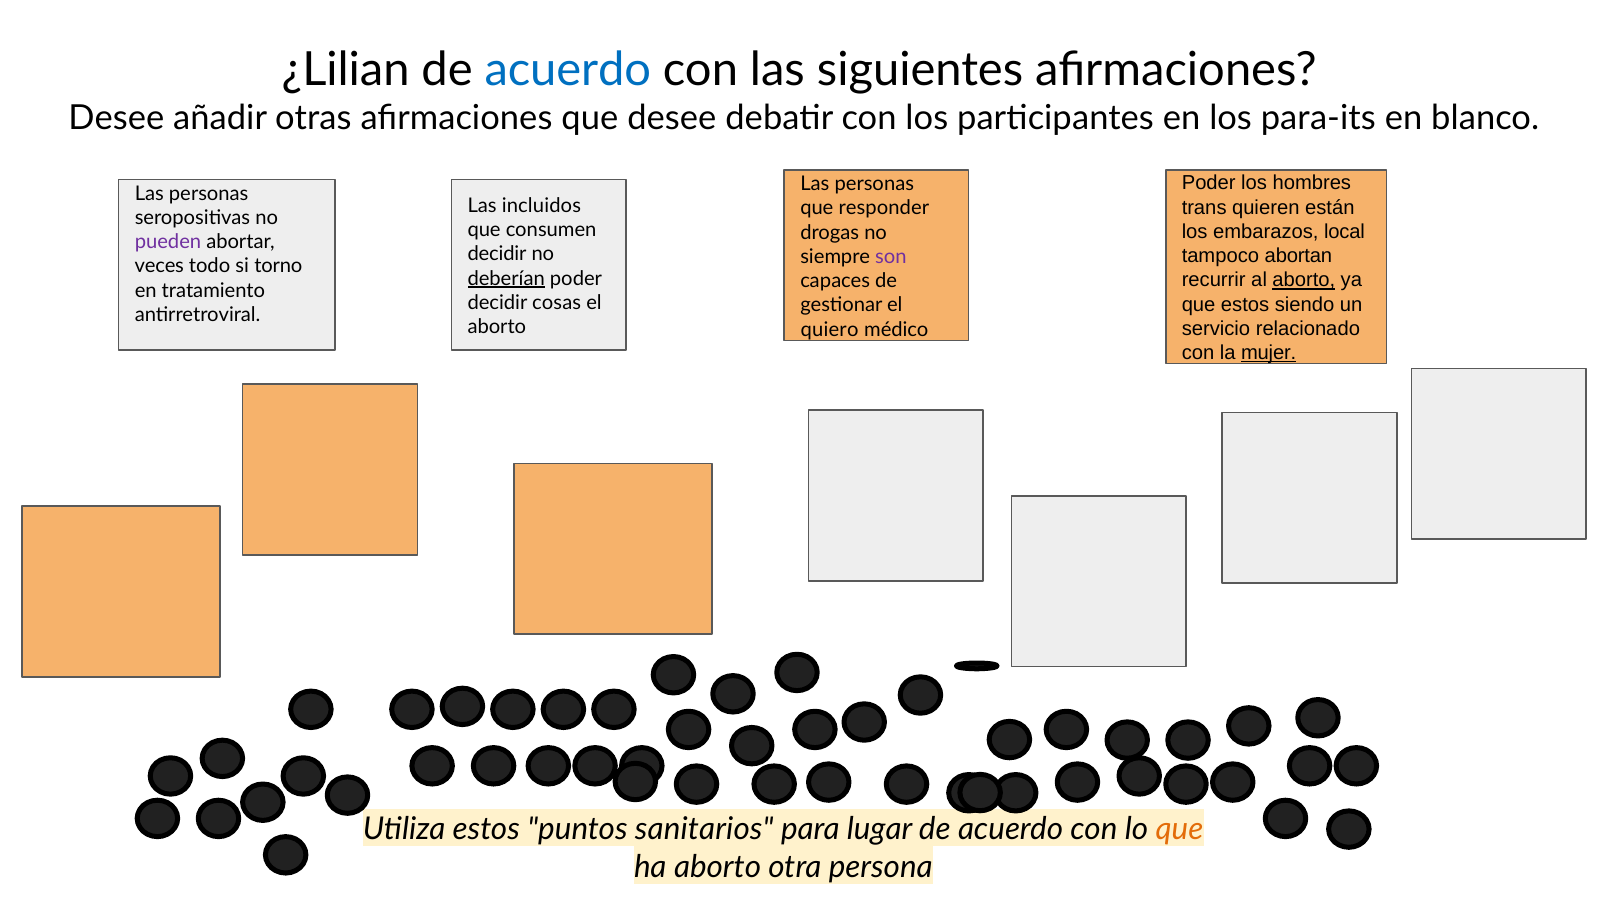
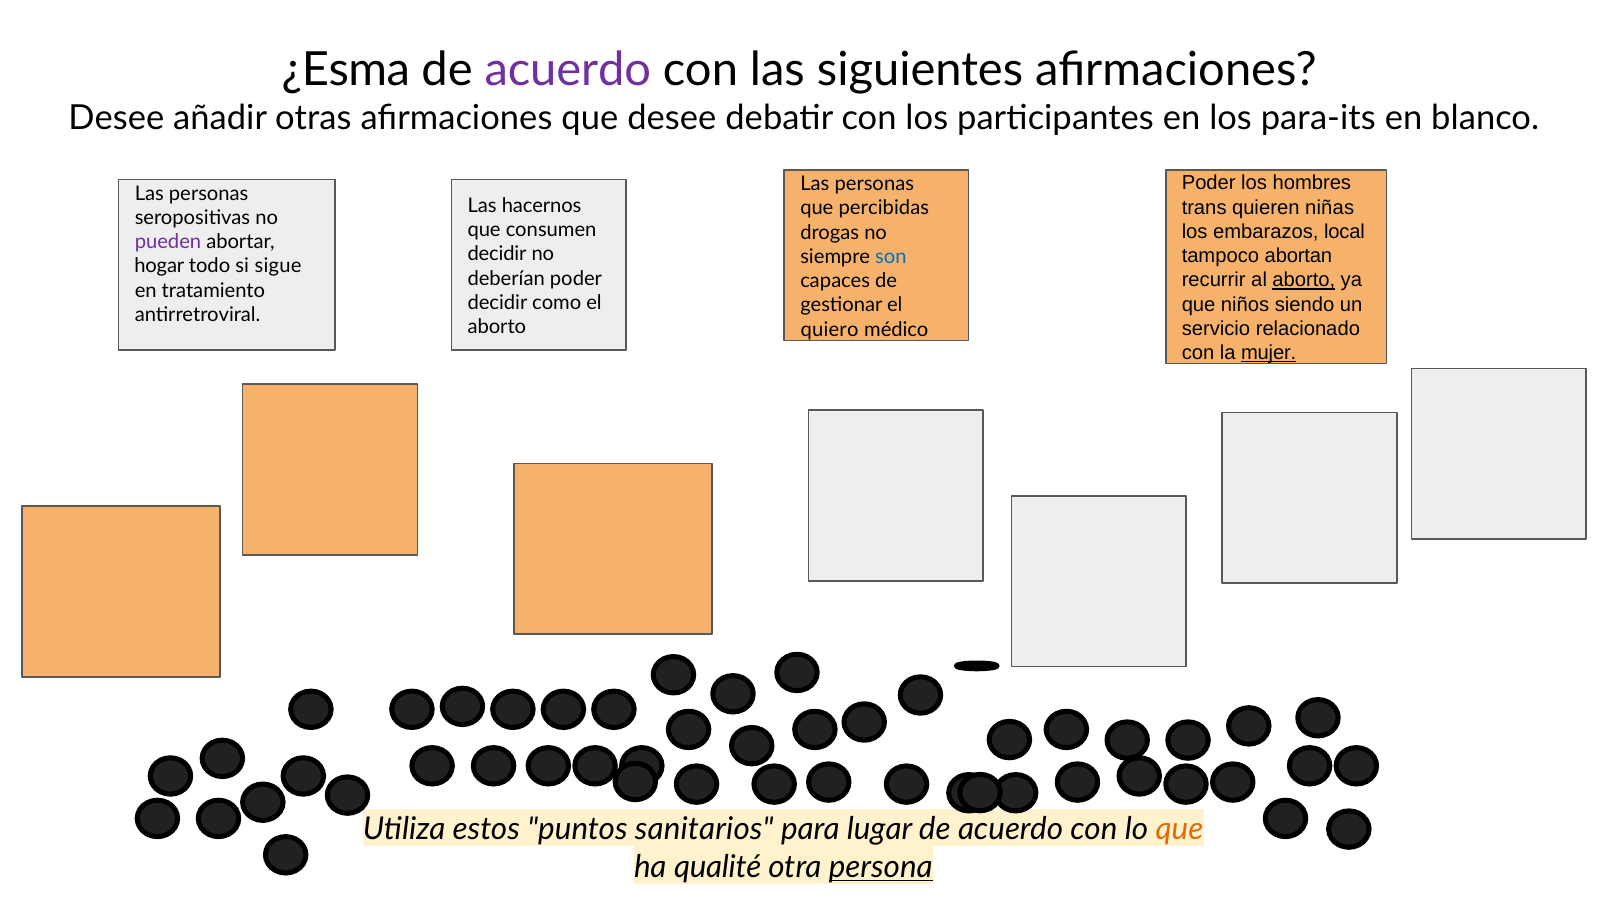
¿Lilian: ¿Lilian -> ¿Esma
acuerdo at (568, 70) colour: blue -> purple
incluidos: incluidos -> hacernos
están: están -> niñas
responder: responder -> percibidas
son colour: purple -> blue
veces: veces -> hogar
torno: torno -> sigue
deberían underline: present -> none
cosas: cosas -> como
que estos: estos -> niños
ha aborto: aborto -> qualité
persona underline: none -> present
